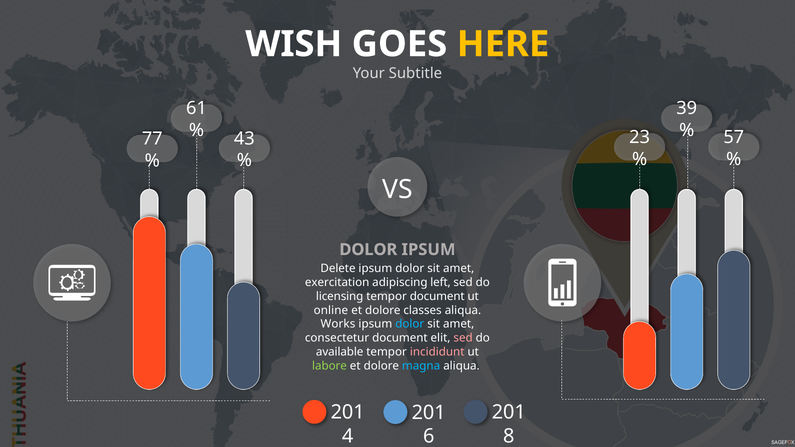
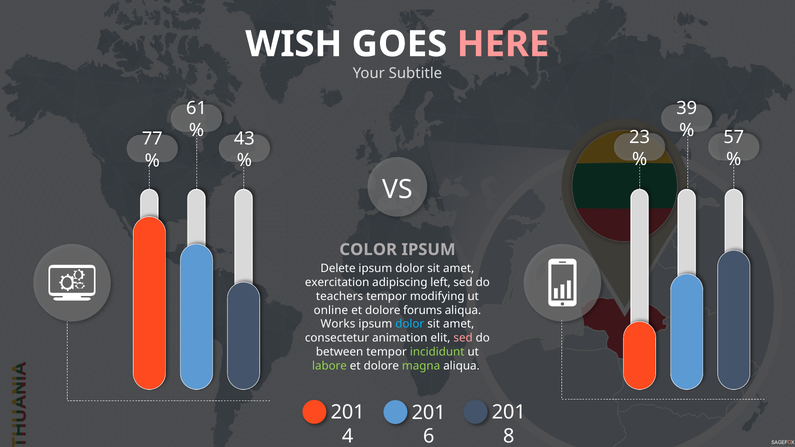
HERE colour: yellow -> pink
DOLOR at (368, 250): DOLOR -> COLOR
licensing: licensing -> teachers
tempor document: document -> modifying
classes: classes -> forums
consectetur document: document -> animation
available: available -> between
incididunt colour: pink -> light green
magna colour: light blue -> light green
